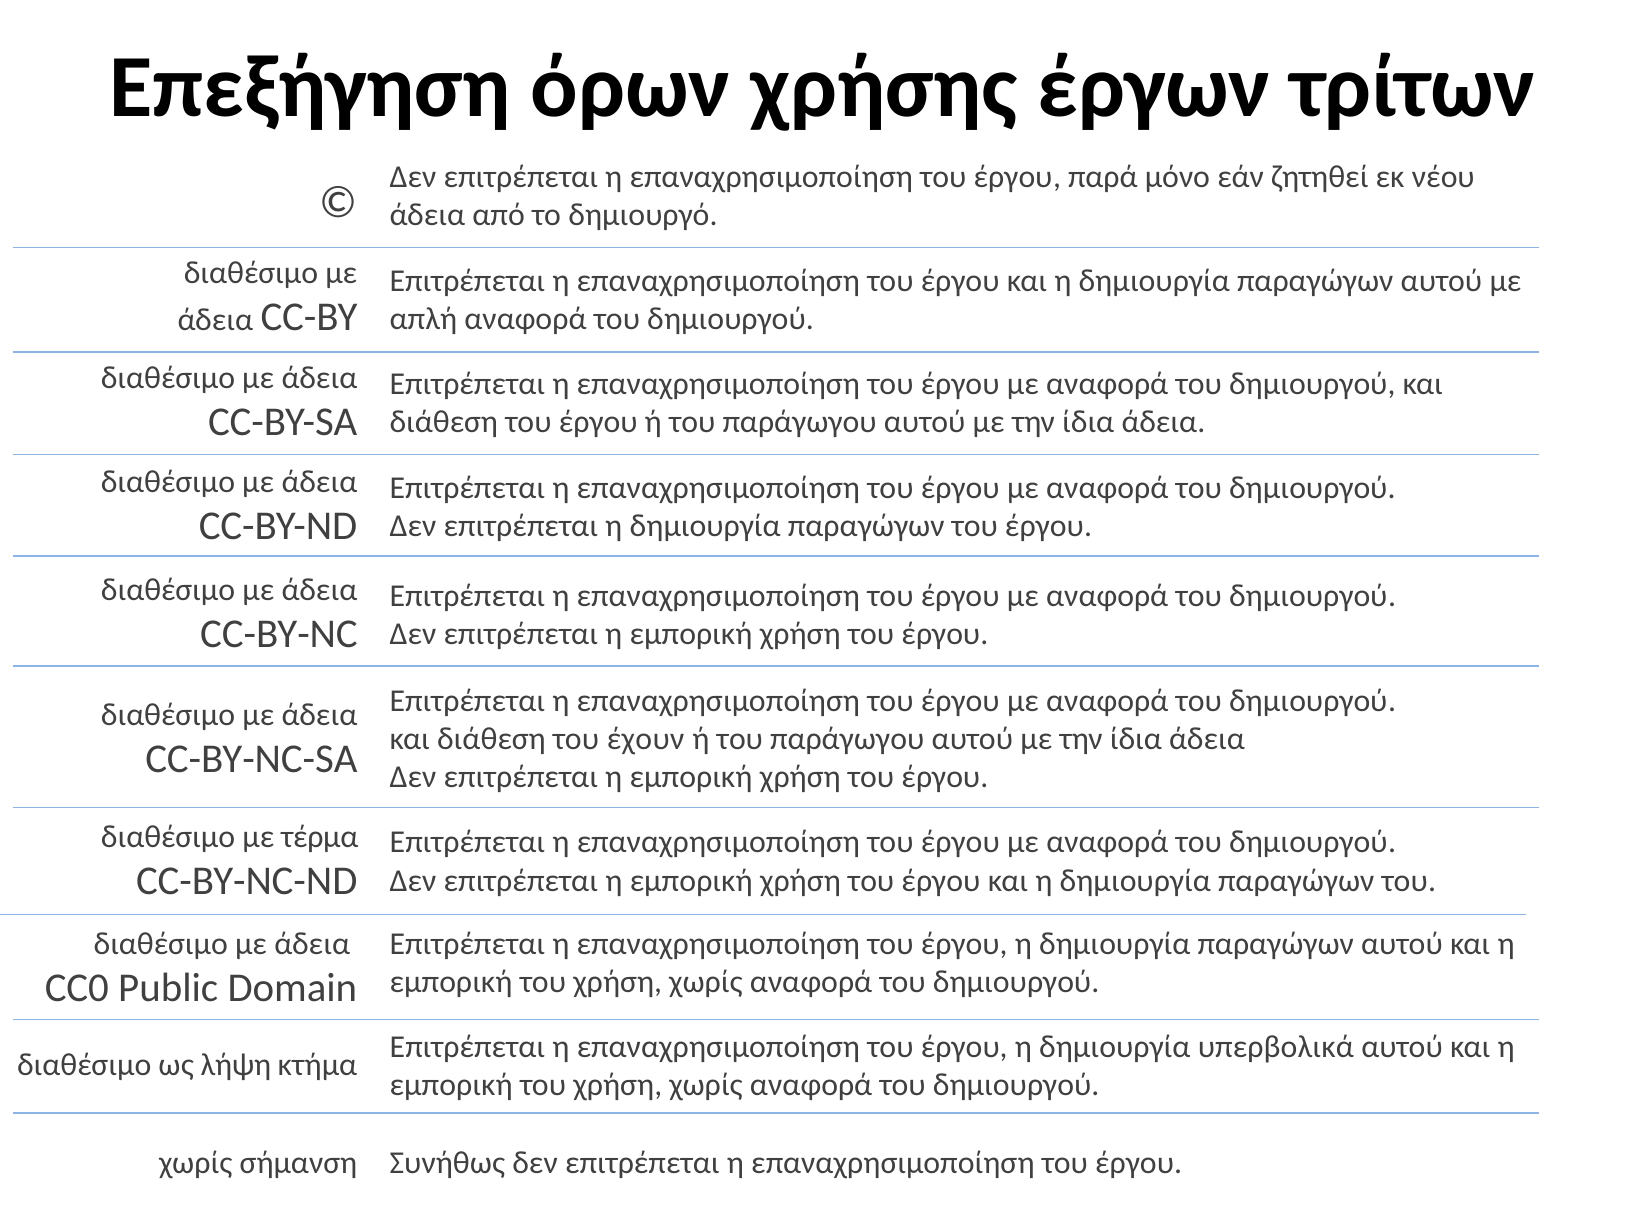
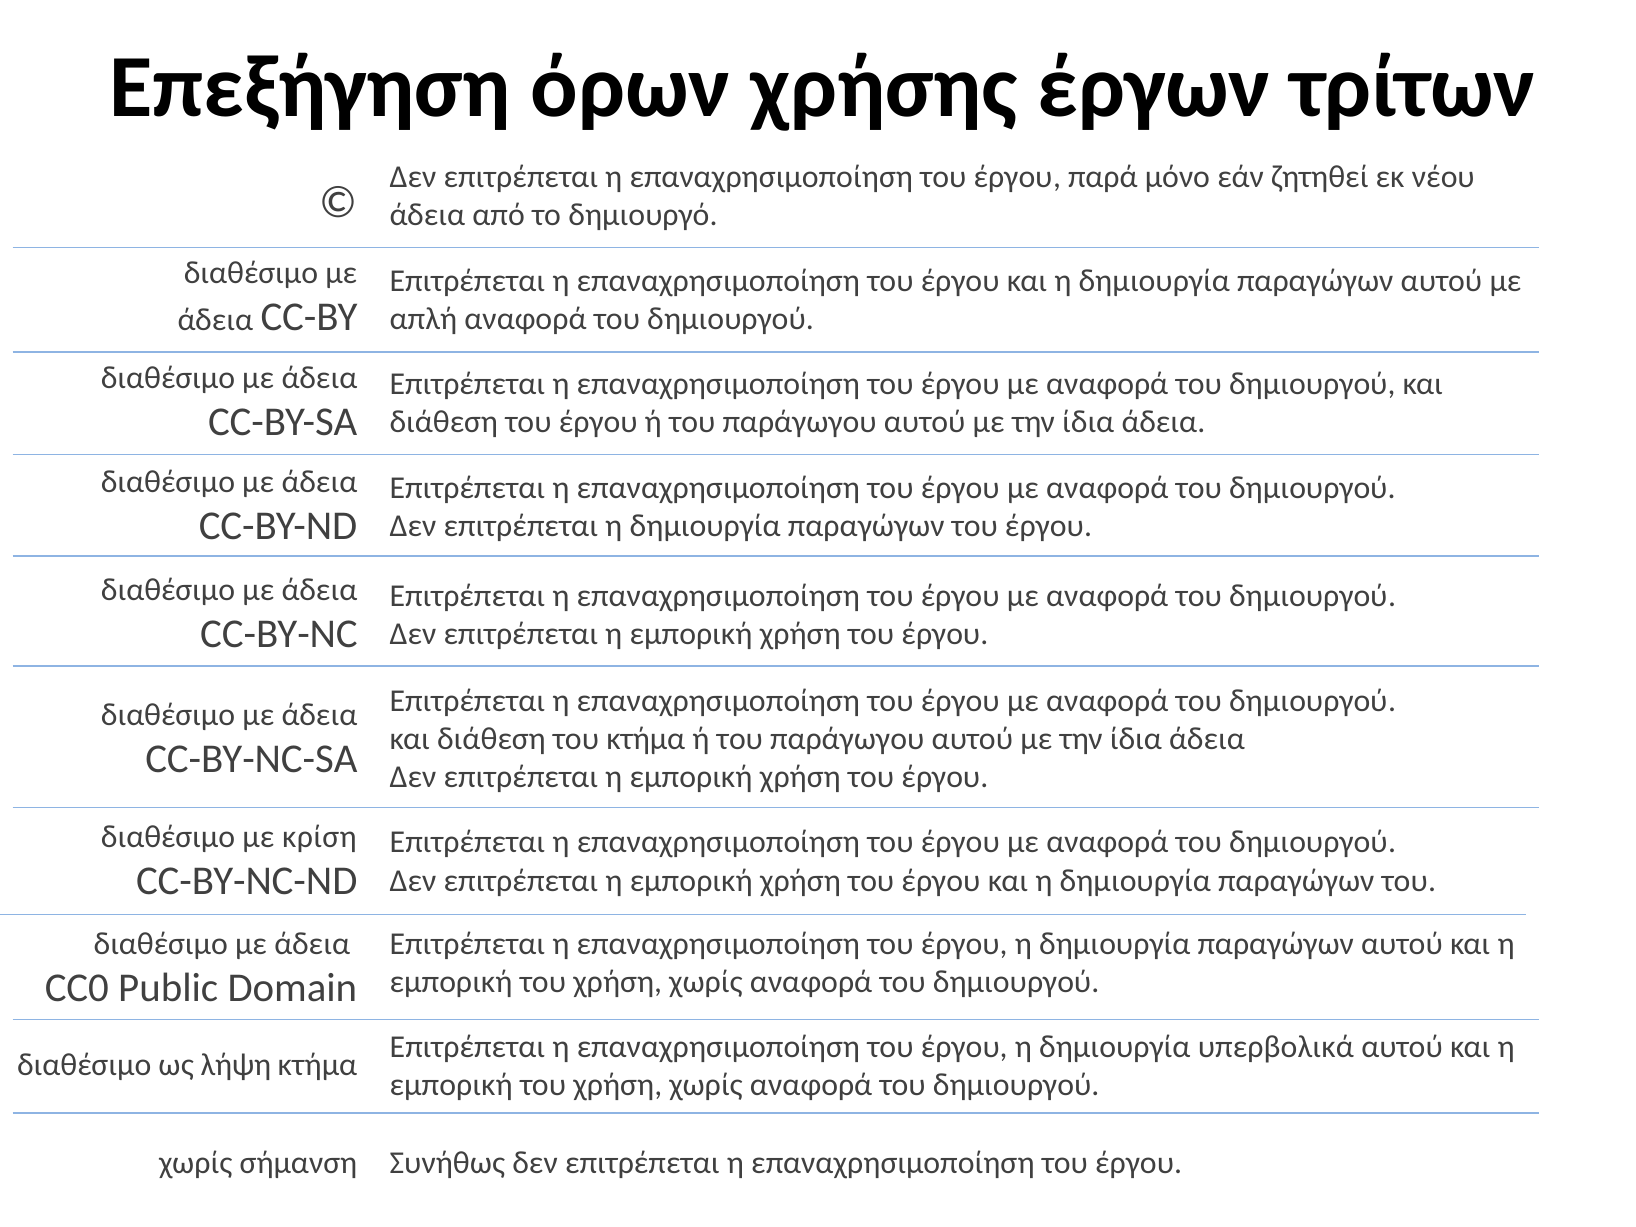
του έχουν: έχουν -> κτήμα
τέρμα: τέρμα -> κρίση
